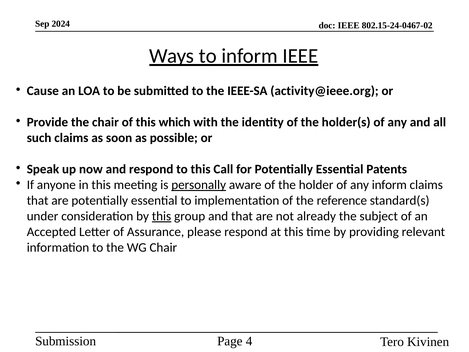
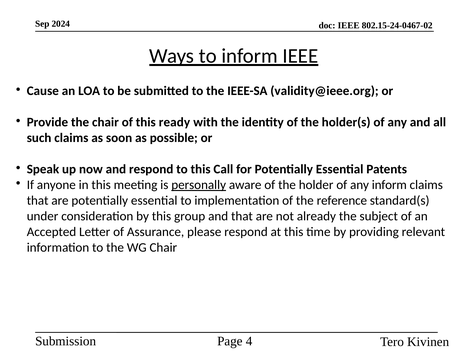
activity@ieee.org: activity@ieee.org -> validity@ieee.org
which: which -> ready
this at (162, 216) underline: present -> none
